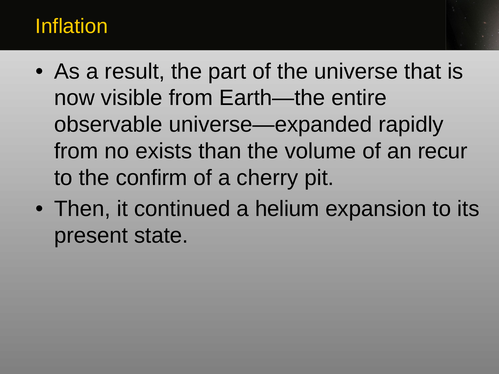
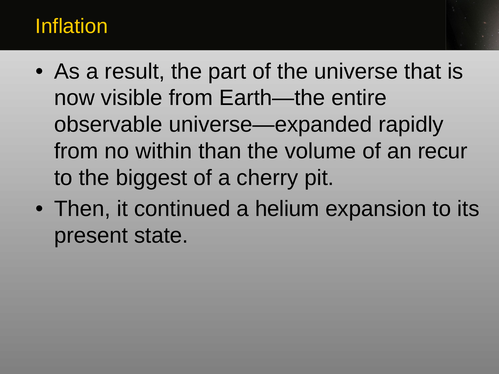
exists: exists -> within
confirm: confirm -> biggest
